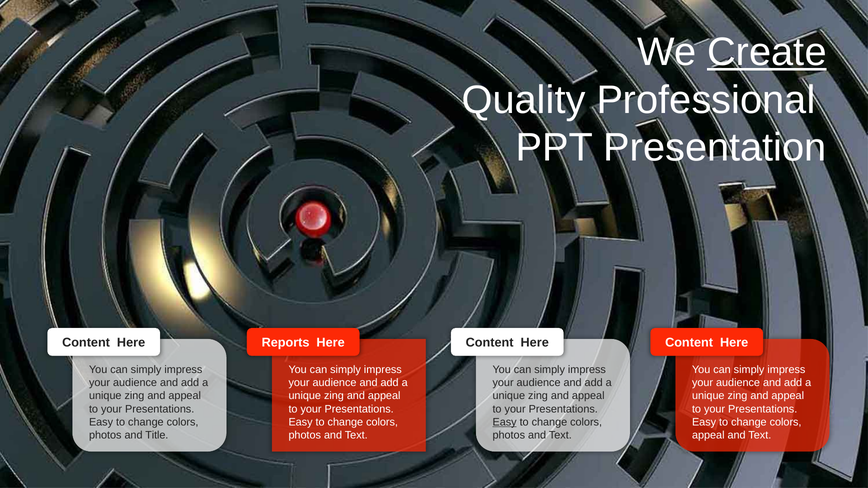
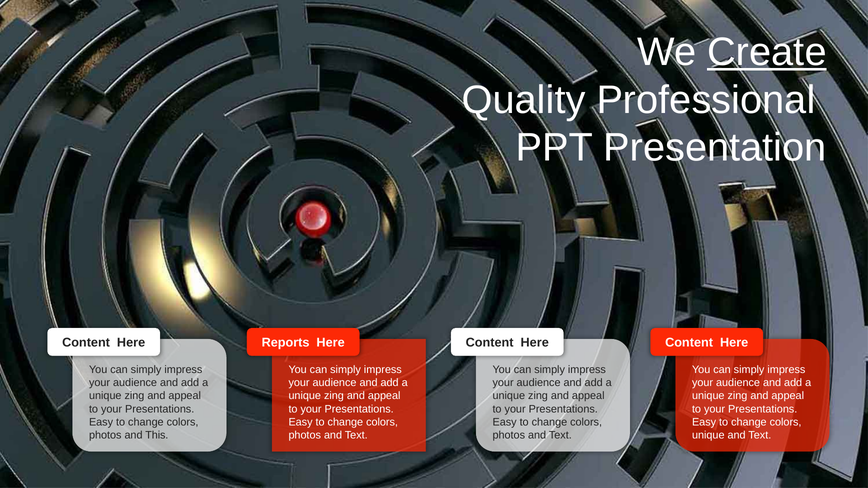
Easy at (505, 422) underline: present -> none
Title: Title -> This
appeal at (708, 435): appeal -> unique
